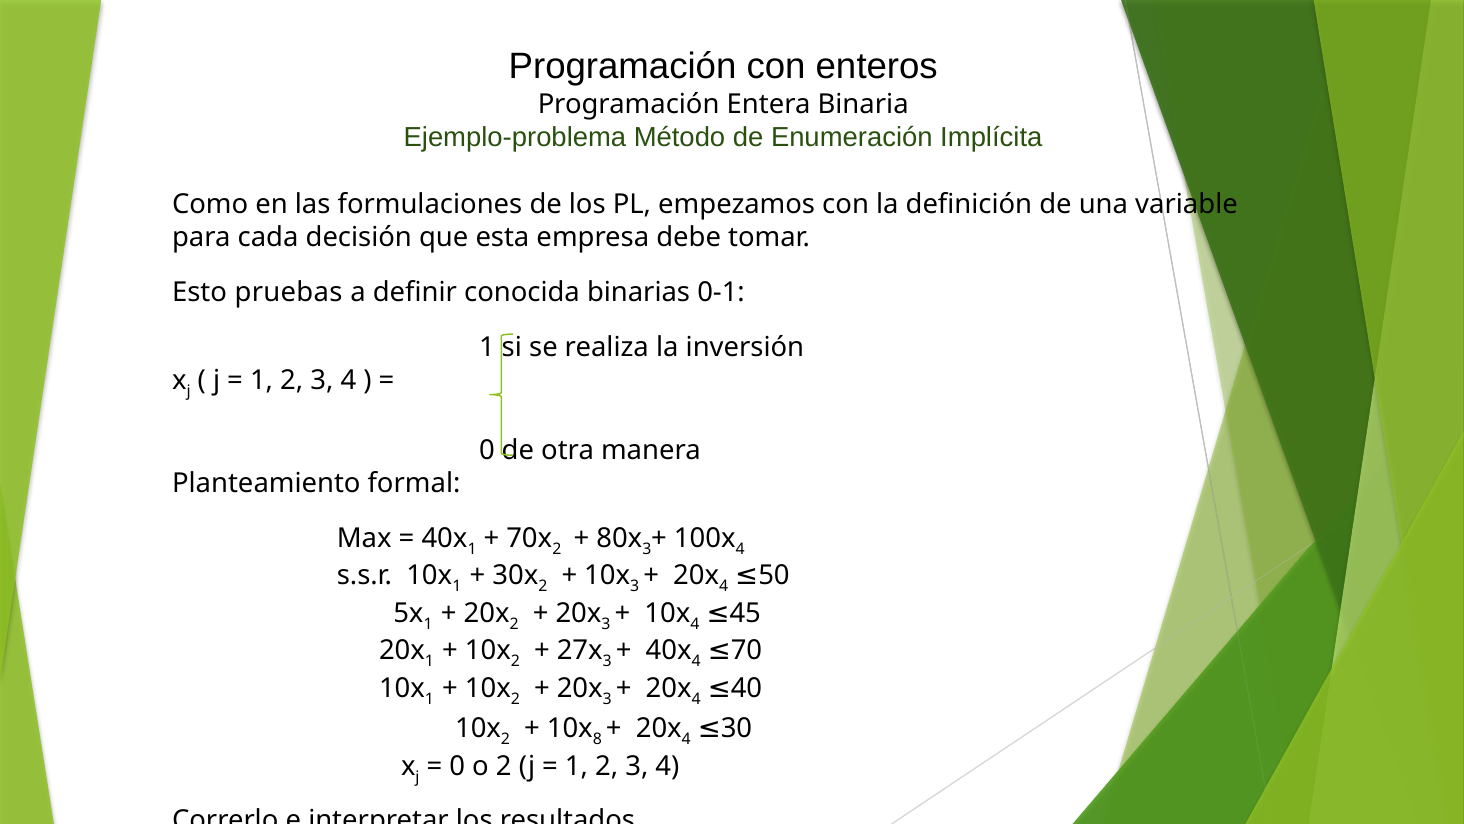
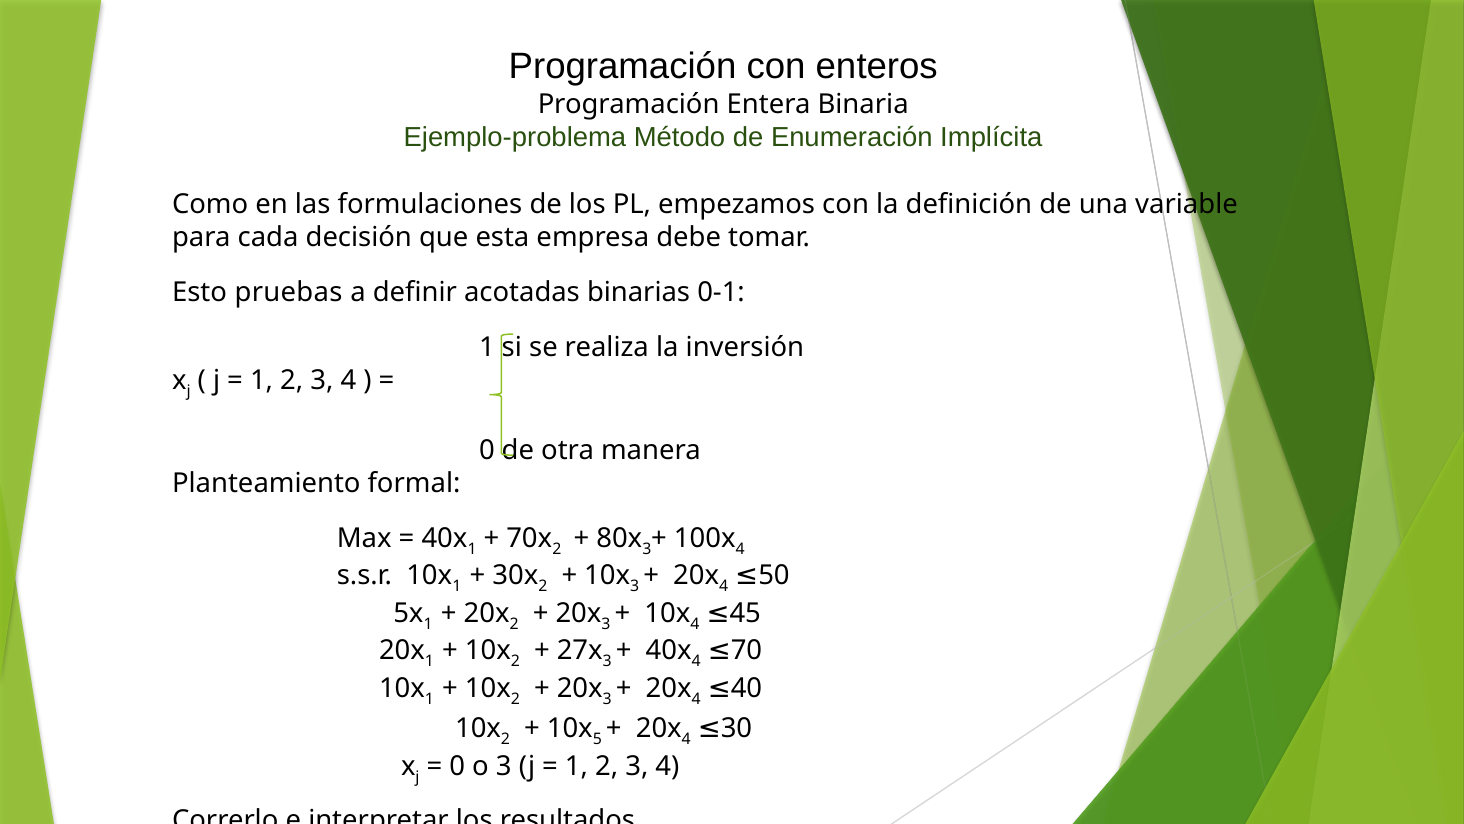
conocida: conocida -> acotadas
8: 8 -> 5
o 2: 2 -> 3
